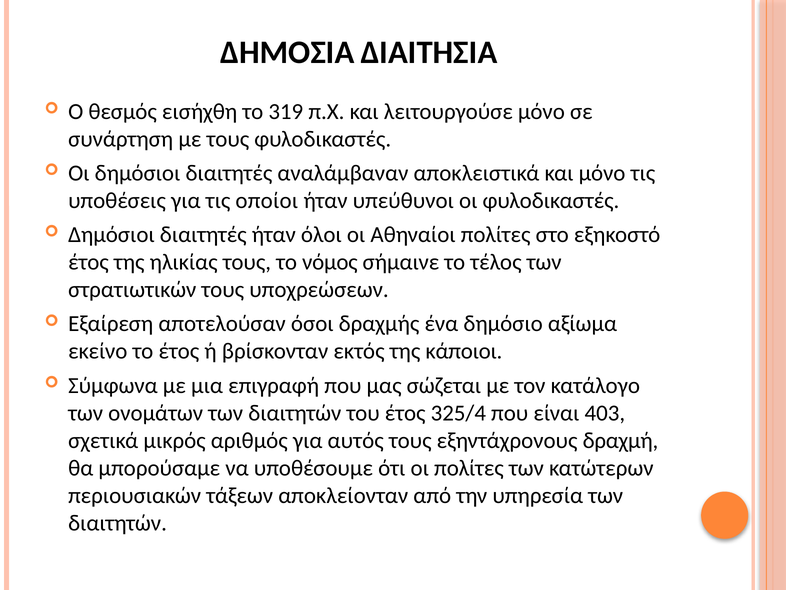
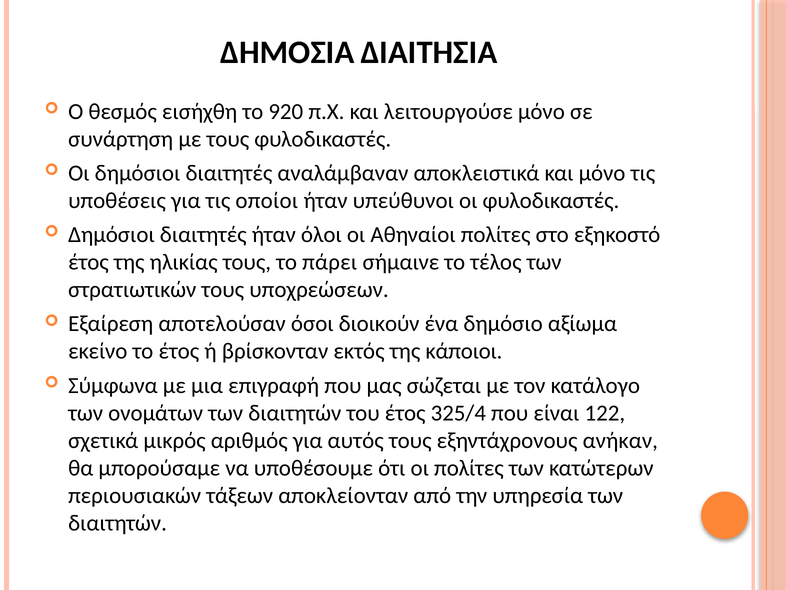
319: 319 -> 920
νόμος: νόμος -> πάρει
δραχμής: δραχμής -> διοικούν
403: 403 -> 122
δραχμή: δραχμή -> ανήκαν
